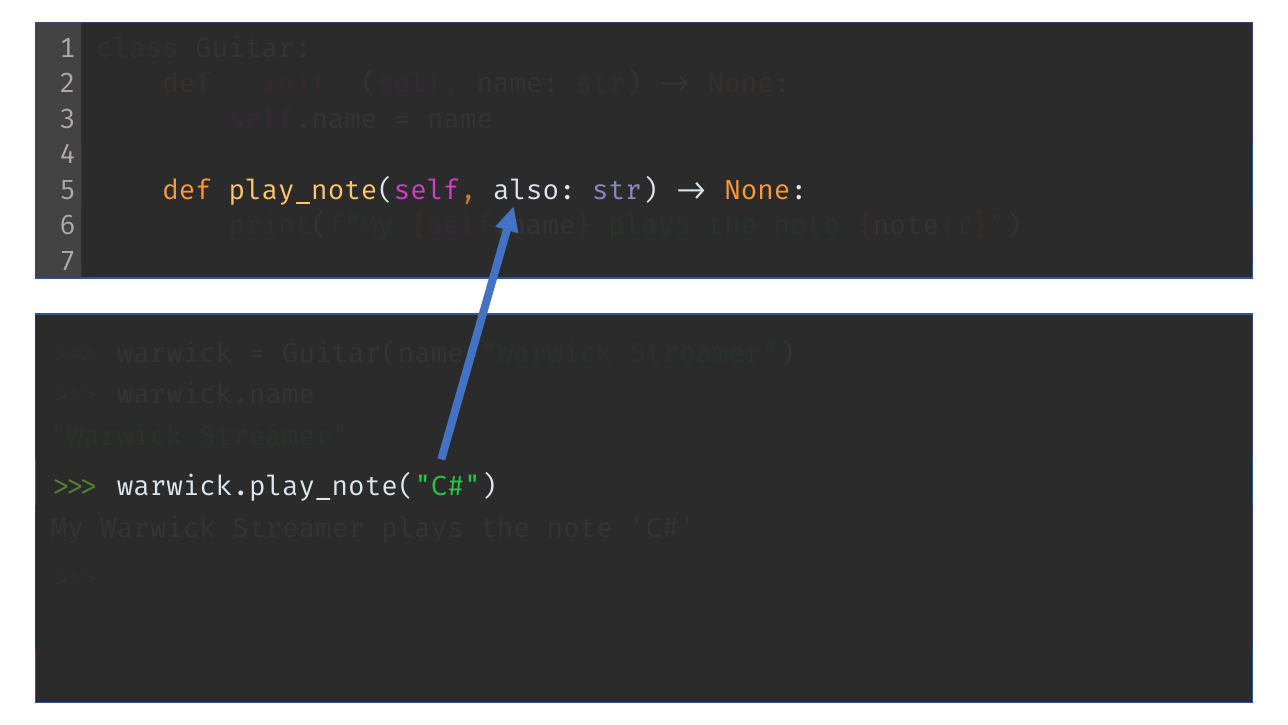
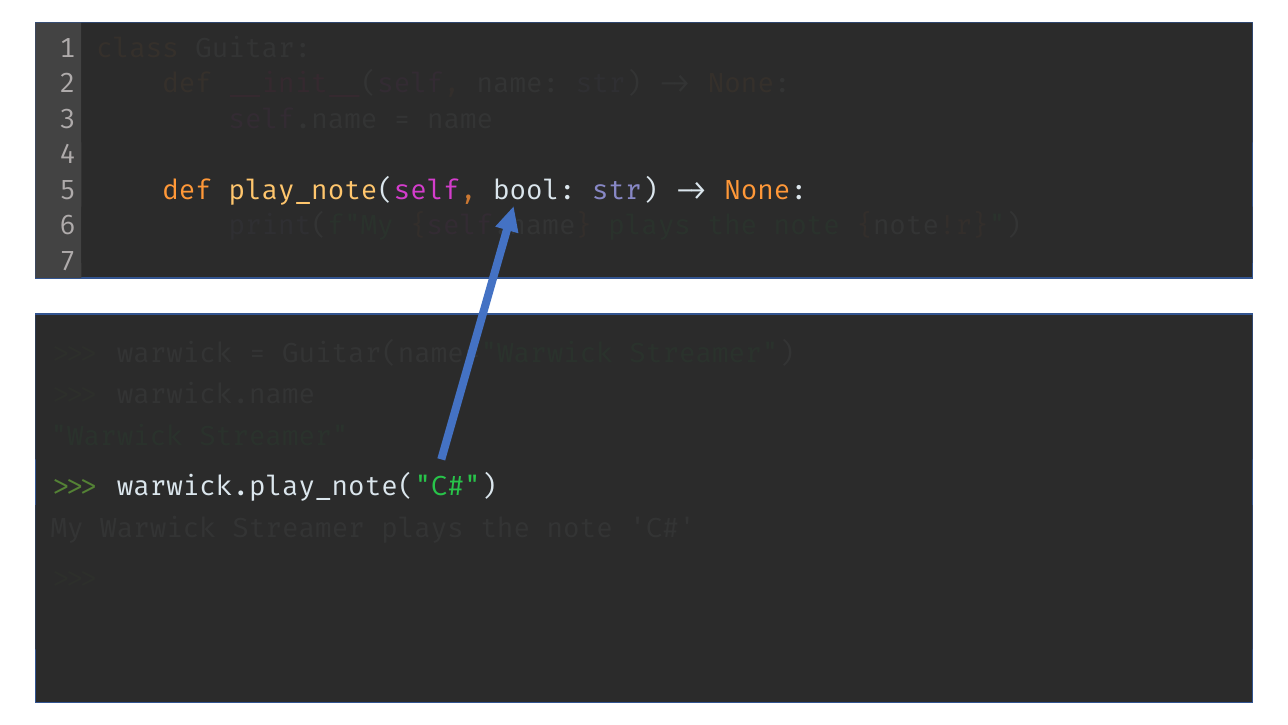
also: also -> bool
